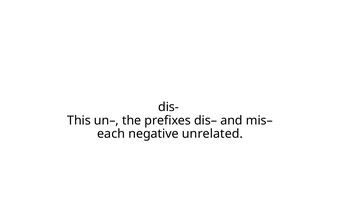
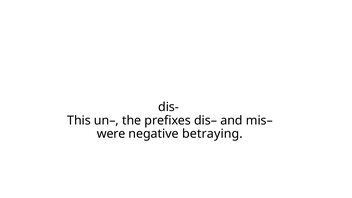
each: each -> were
unrelated: unrelated -> betraying
